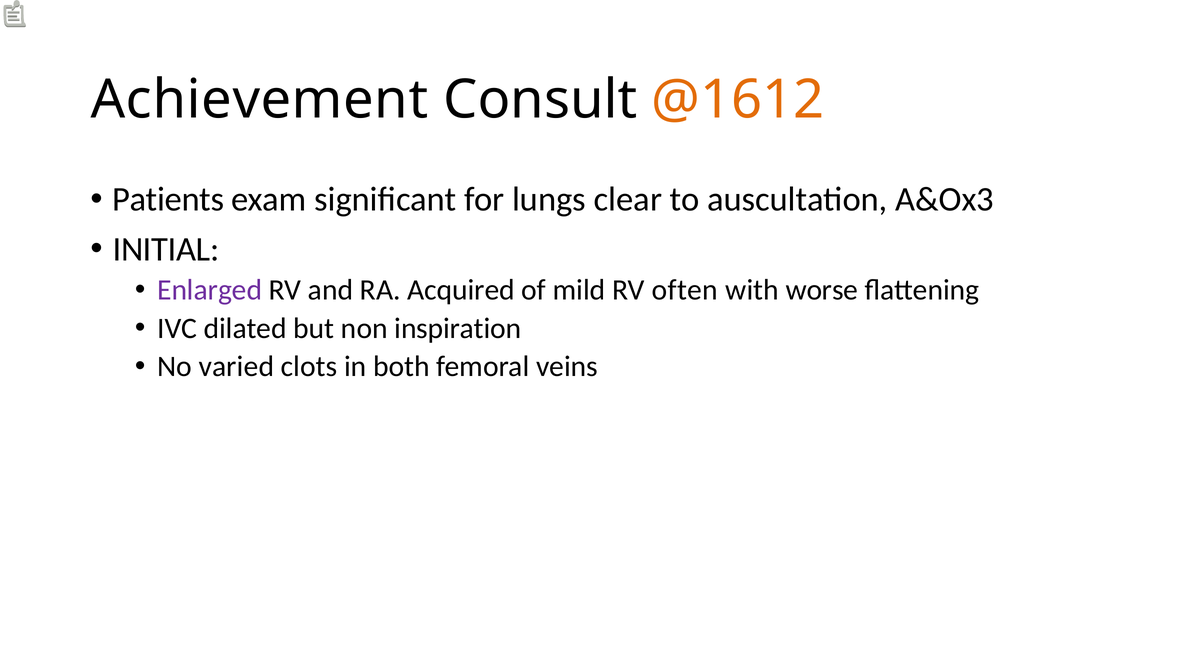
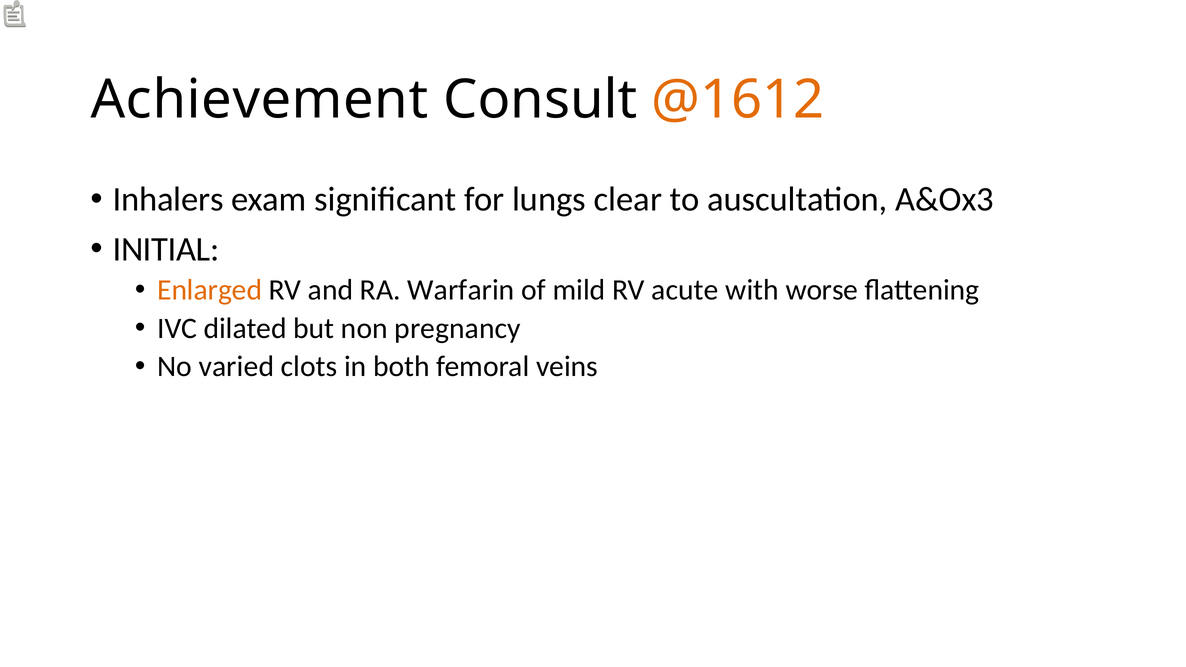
Patients: Patients -> Inhalers
Enlarged colour: purple -> orange
Acquired: Acquired -> Warfarin
often: often -> acute
inspiration: inspiration -> pregnancy
